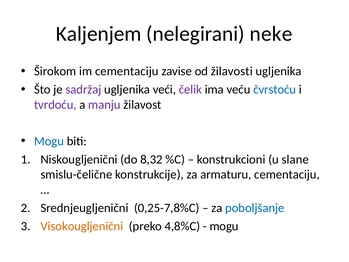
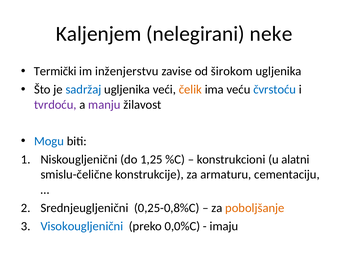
Širokom: Širokom -> Termički
im cementaciju: cementaciju -> inženjerstvu
žilavosti: žilavosti -> širokom
sadržaj colour: purple -> blue
čelik colour: purple -> orange
8,32: 8,32 -> 1,25
slane: slane -> alatni
0,25-7,8%C: 0,25-7,8%C -> 0,25-0,8%C
poboljšanje colour: blue -> orange
Visokougljenični colour: orange -> blue
4,8%C: 4,8%C -> 0,0%C
mogu at (224, 226): mogu -> imaju
